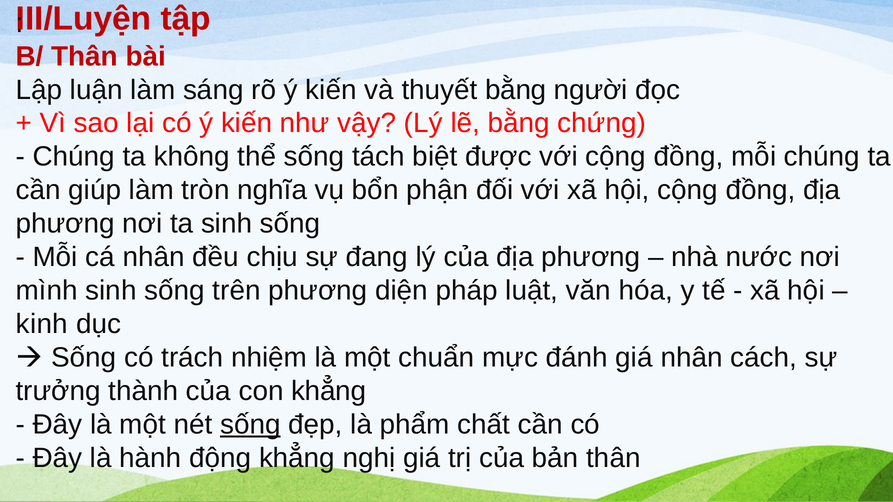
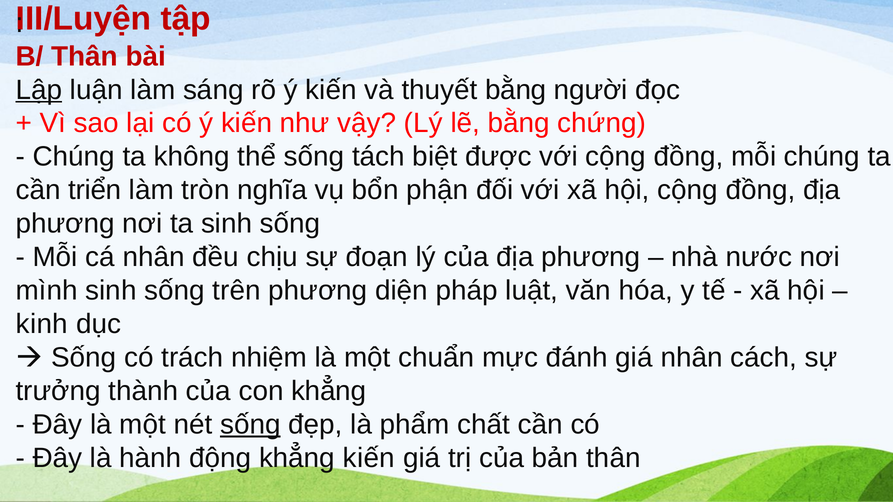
Lập underline: none -> present
cần giúp: giúp -> triển
đang: đang -> đoạn
khẳng nghị: nghị -> kiến
